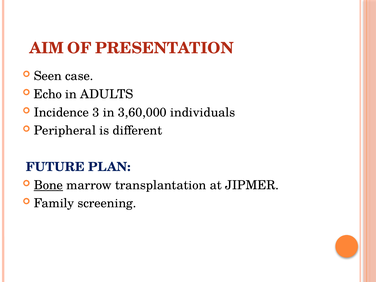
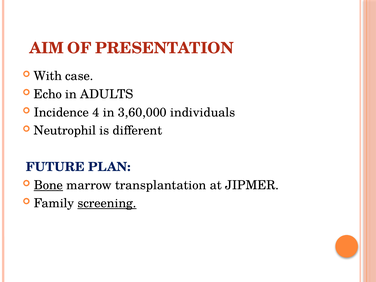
Seen: Seen -> With
3: 3 -> 4
Peripheral: Peripheral -> Neutrophil
screening underline: none -> present
